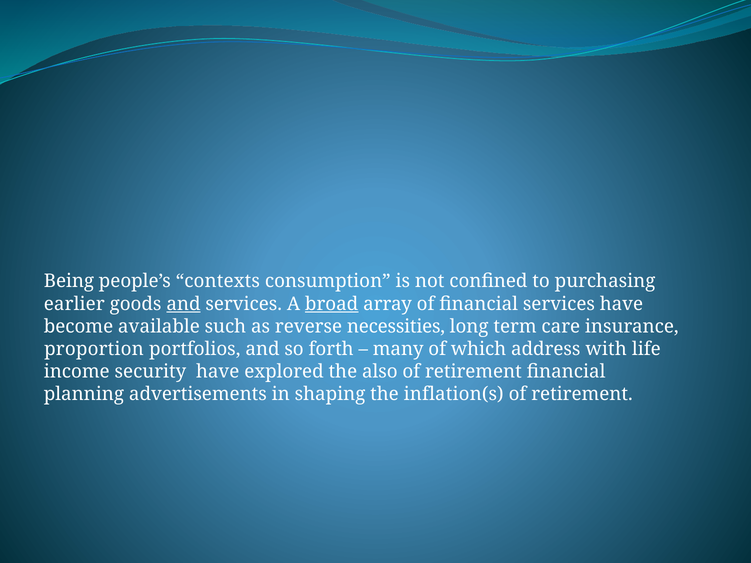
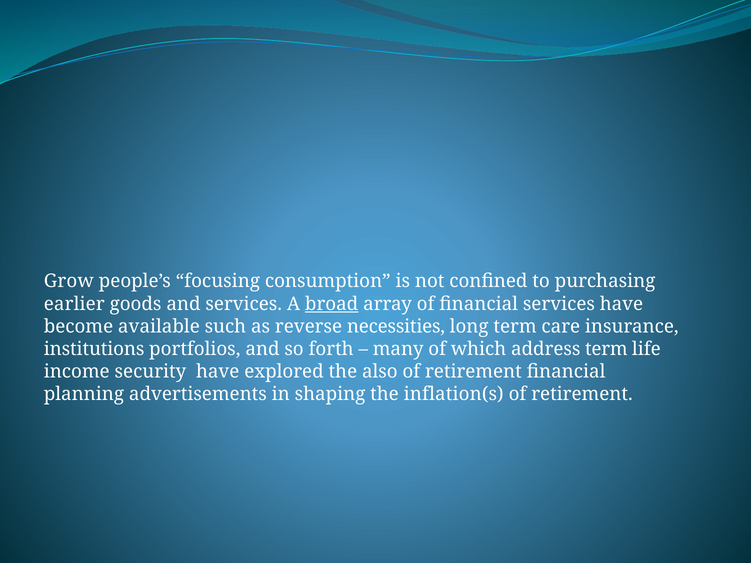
Being: Being -> Grow
contexts: contexts -> focusing
and at (183, 304) underline: present -> none
proportion: proportion -> institutions
address with: with -> term
